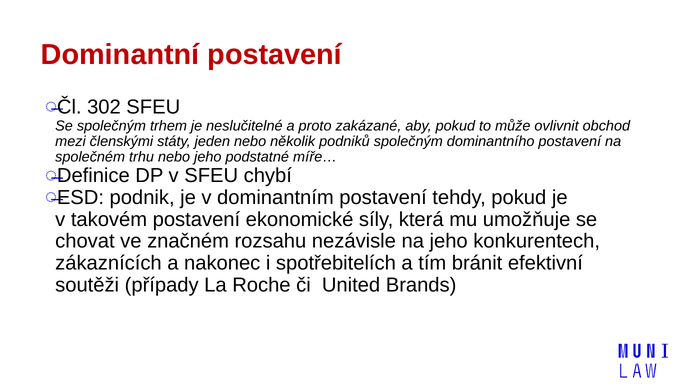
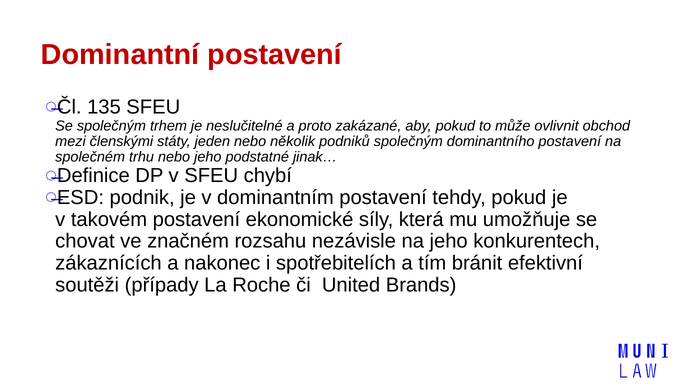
302: 302 -> 135
míře…: míře… -> jinak…
